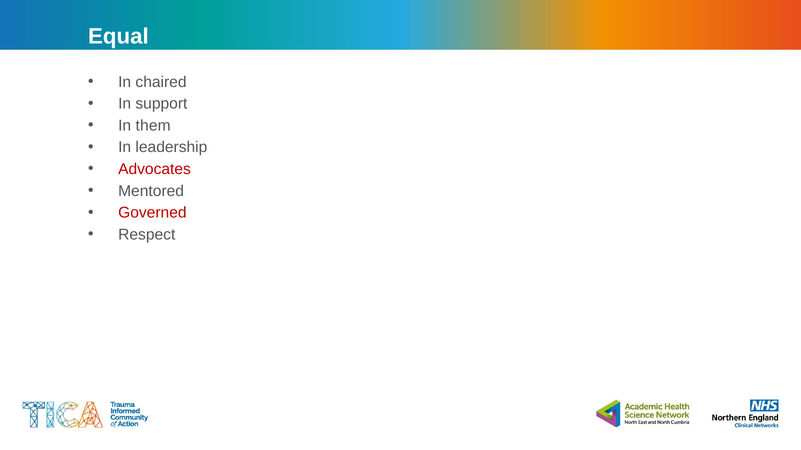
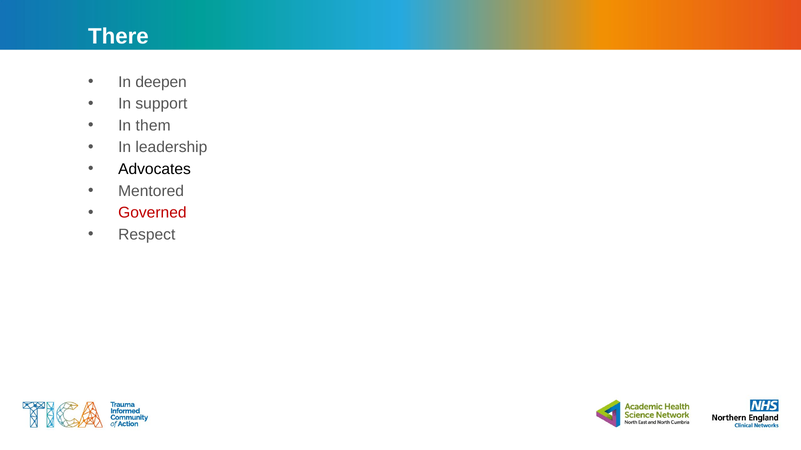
Equal: Equal -> There
chaired: chaired -> deepen
Advocates colour: red -> black
